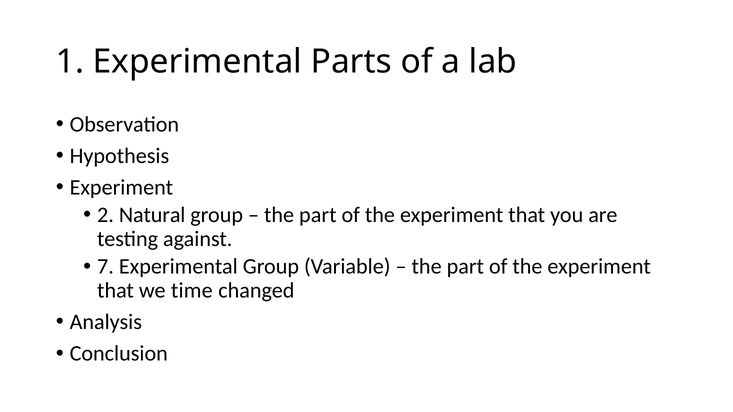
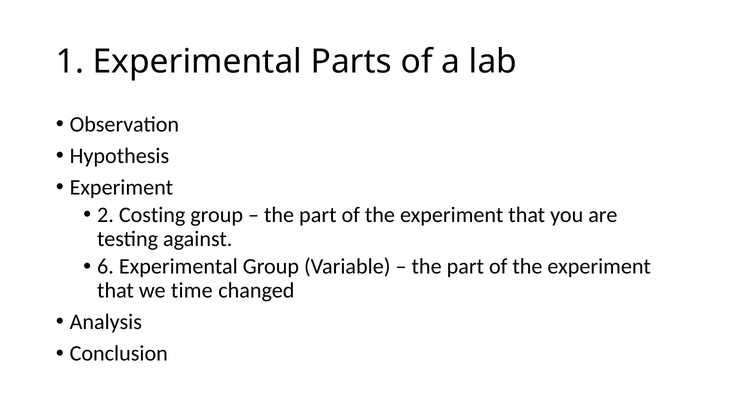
Natural: Natural -> Costing
7: 7 -> 6
